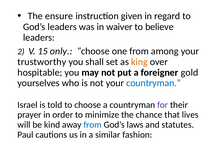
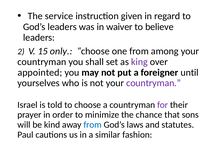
ensure: ensure -> service
trustworthy at (42, 62): trustworthy -> countryman
king colour: orange -> purple
hospitable: hospitable -> appointed
gold: gold -> until
countryman at (154, 83) colour: blue -> purple
lives: lives -> sons
